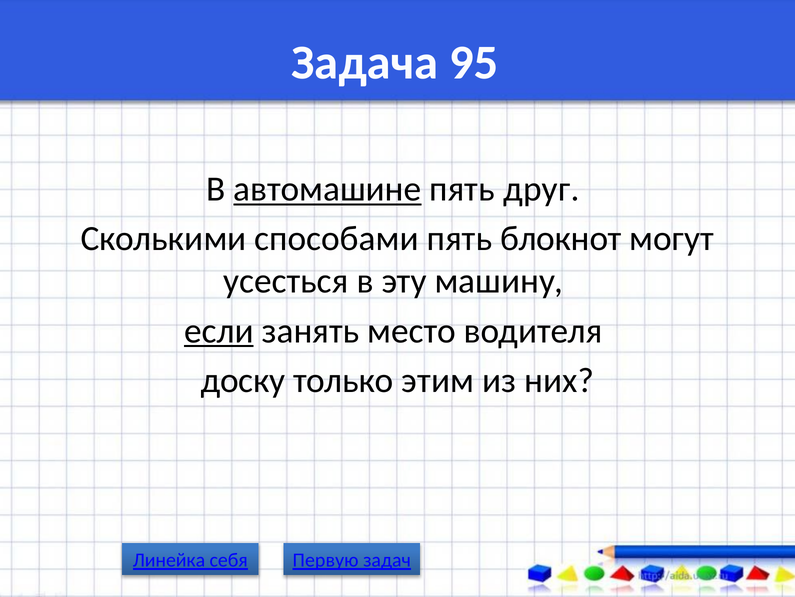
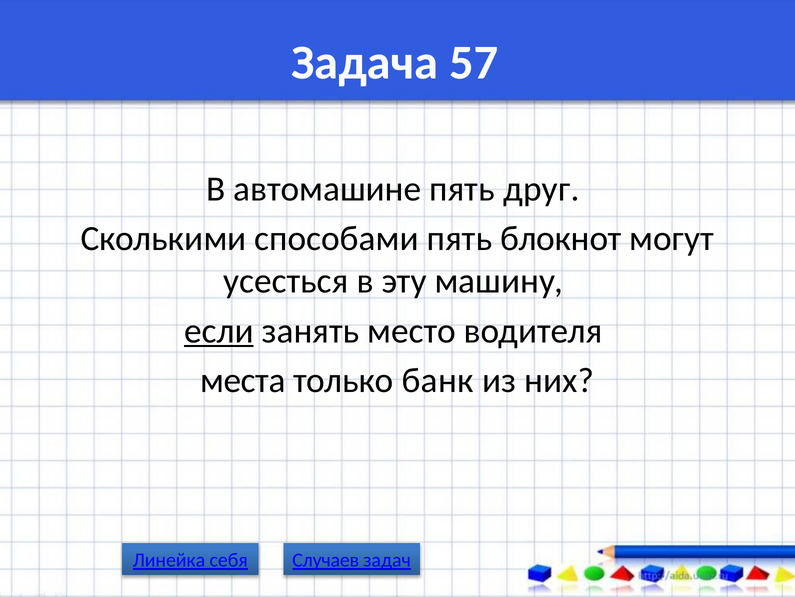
95: 95 -> 57
автомашине underline: present -> none
доску: доску -> места
этим: этим -> банк
Первую: Первую -> Случаев
